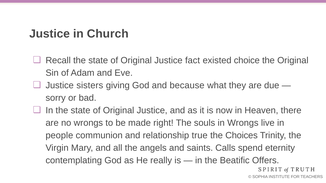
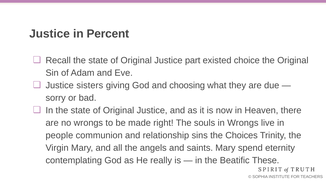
Church: Church -> Percent
fact: fact -> part
because: because -> choosing
true: true -> sins
saints Calls: Calls -> Mary
Offers: Offers -> These
